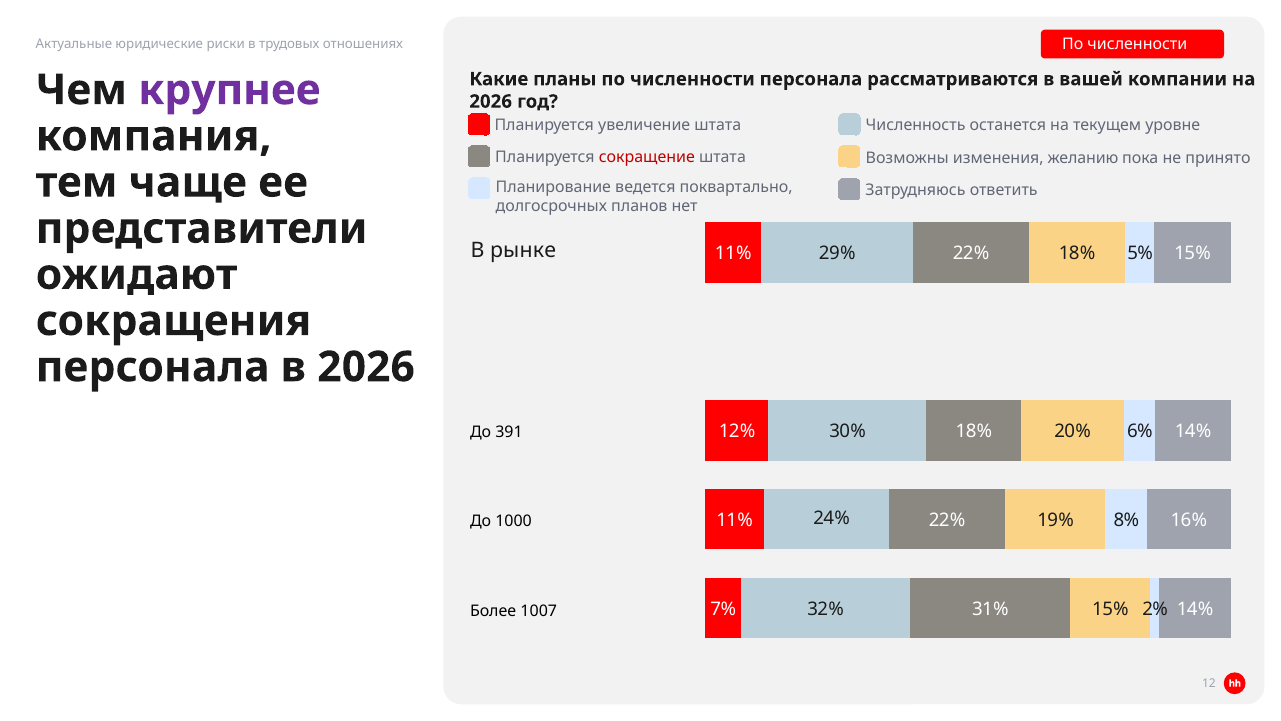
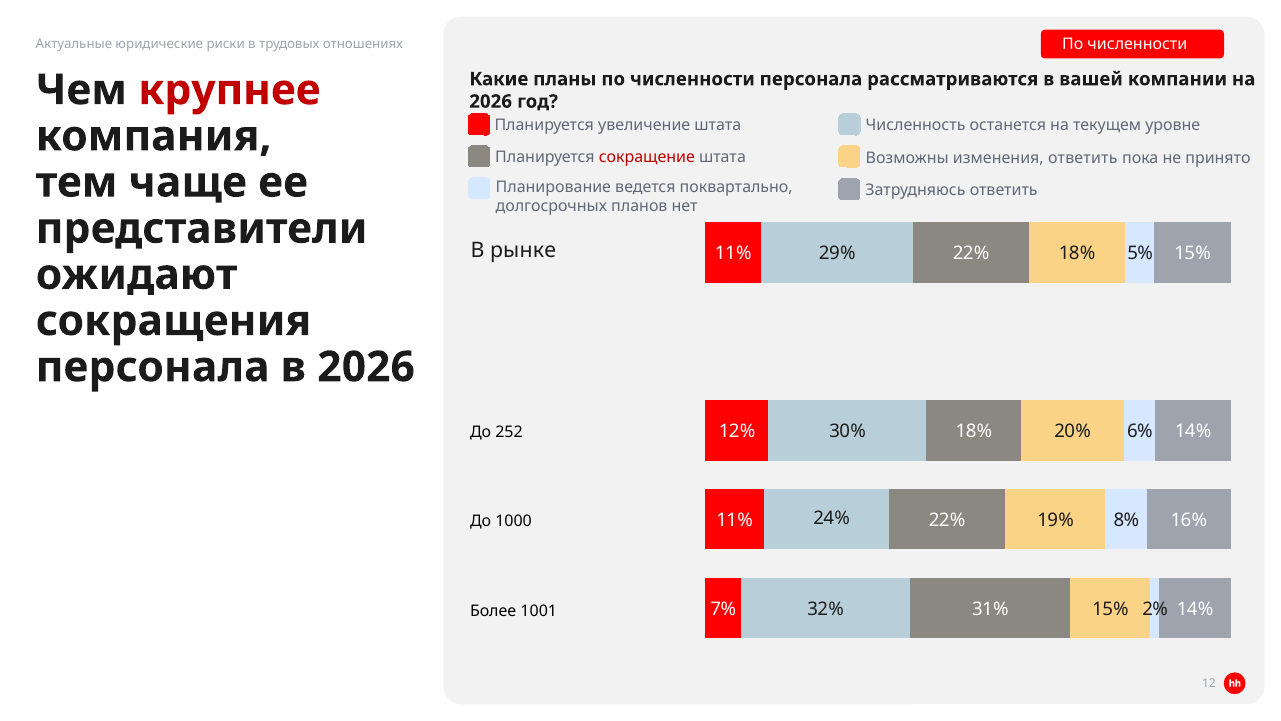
крупнее colour: purple -> red
изменения желанию: желанию -> ответить
391: 391 -> 252
1007: 1007 -> 1001
